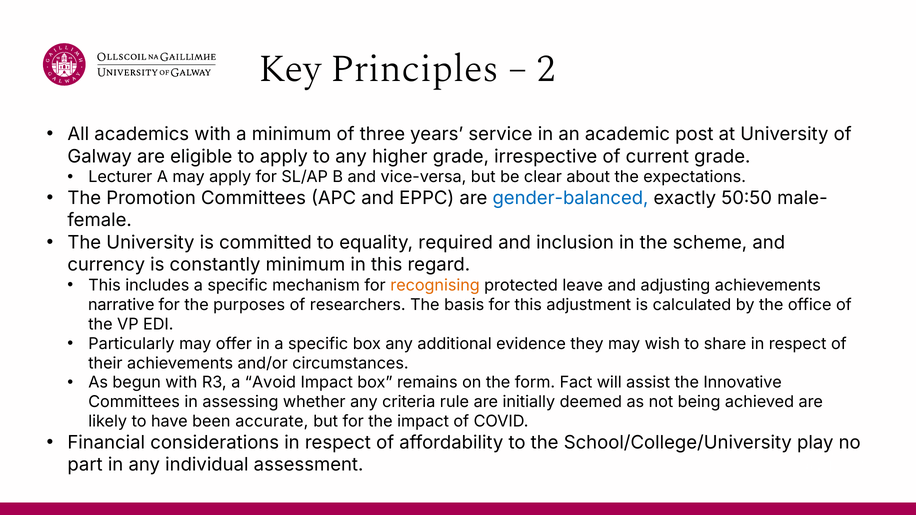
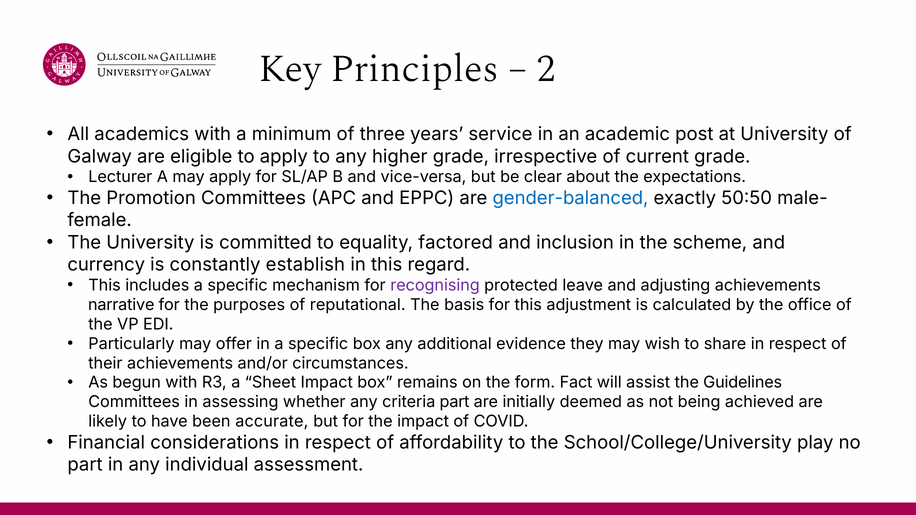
required: required -> factored
constantly minimum: minimum -> establish
recognising colour: orange -> purple
researchers: researchers -> reputational
Avoid: Avoid -> Sheet
Innovative: Innovative -> Guidelines
criteria rule: rule -> part
